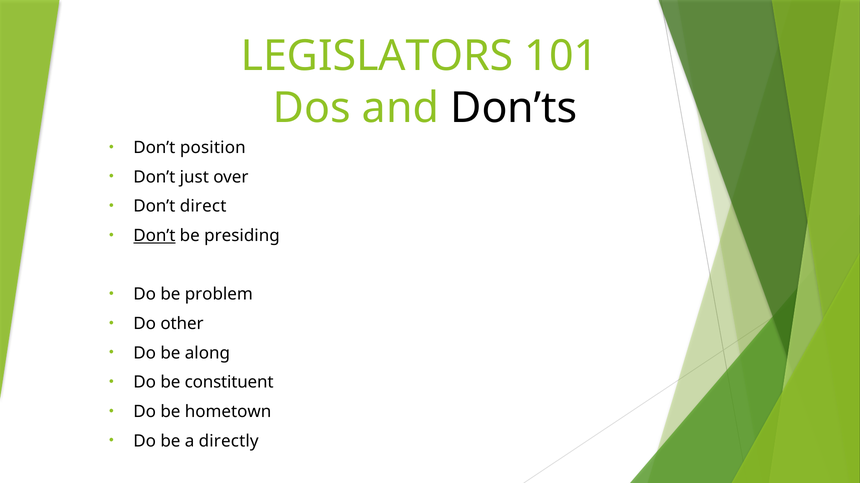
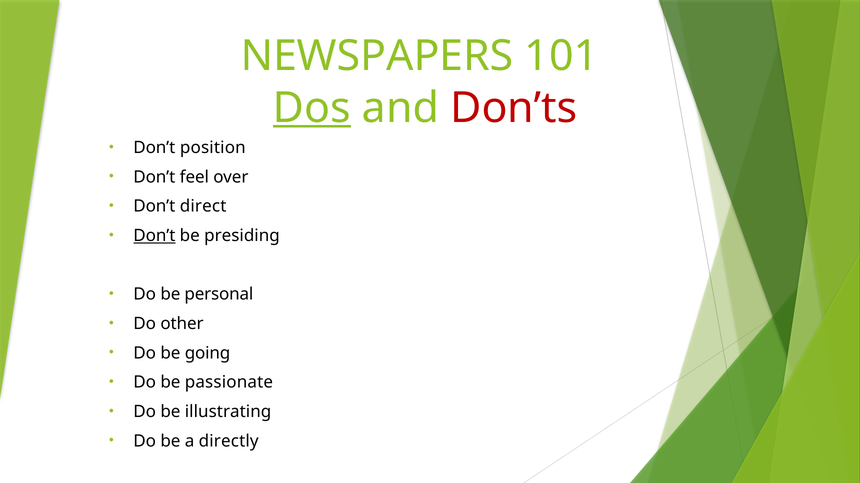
LEGISLATORS: LEGISLATORS -> NEWSPAPERS
Dos underline: none -> present
Don’ts colour: black -> red
just: just -> feel
problem: problem -> personal
along: along -> going
constituent: constituent -> passionate
hometown: hometown -> illustrating
